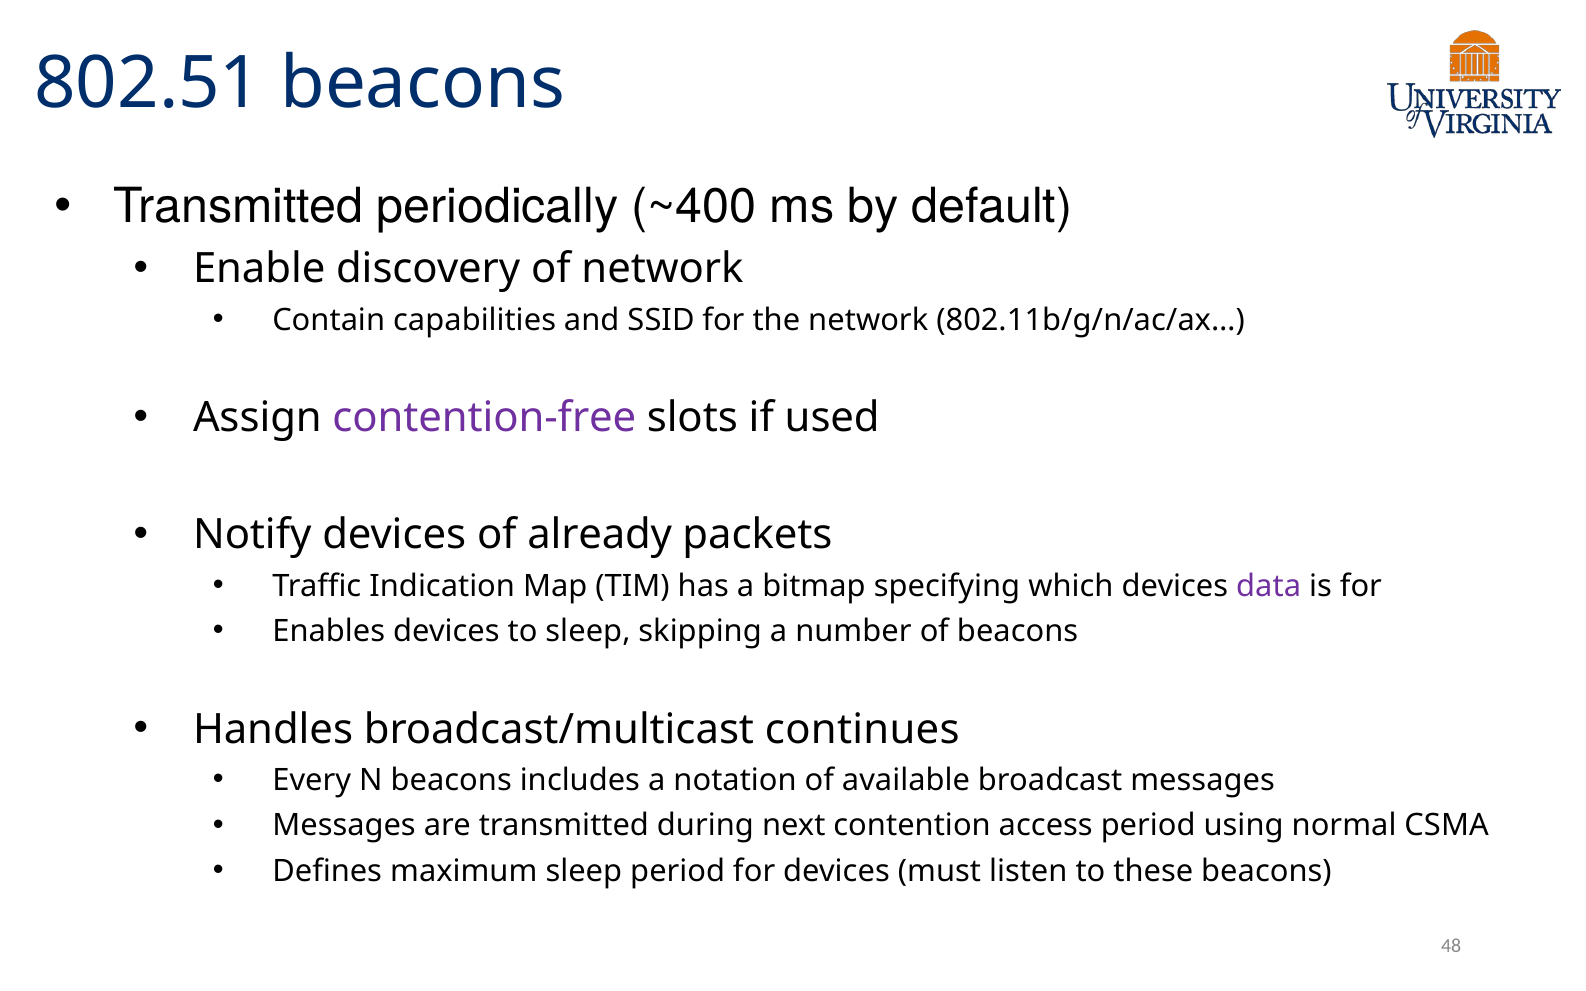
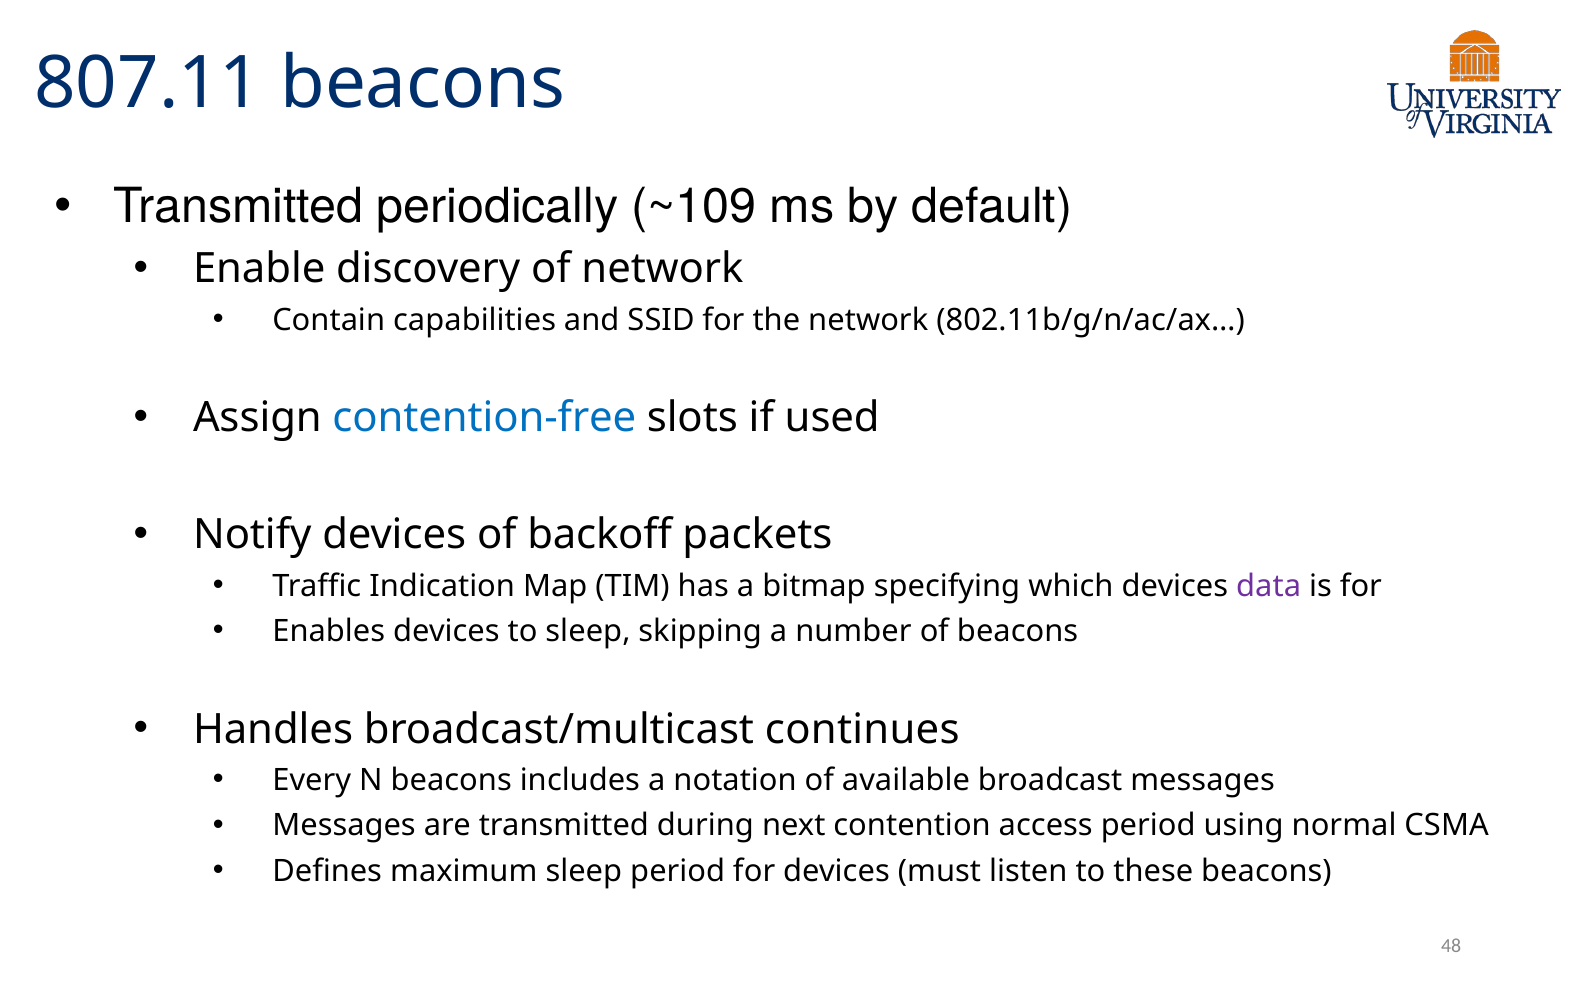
802.51: 802.51 -> 807.11
~400: ~400 -> ~109
contention-free colour: purple -> blue
already: already -> backoff
